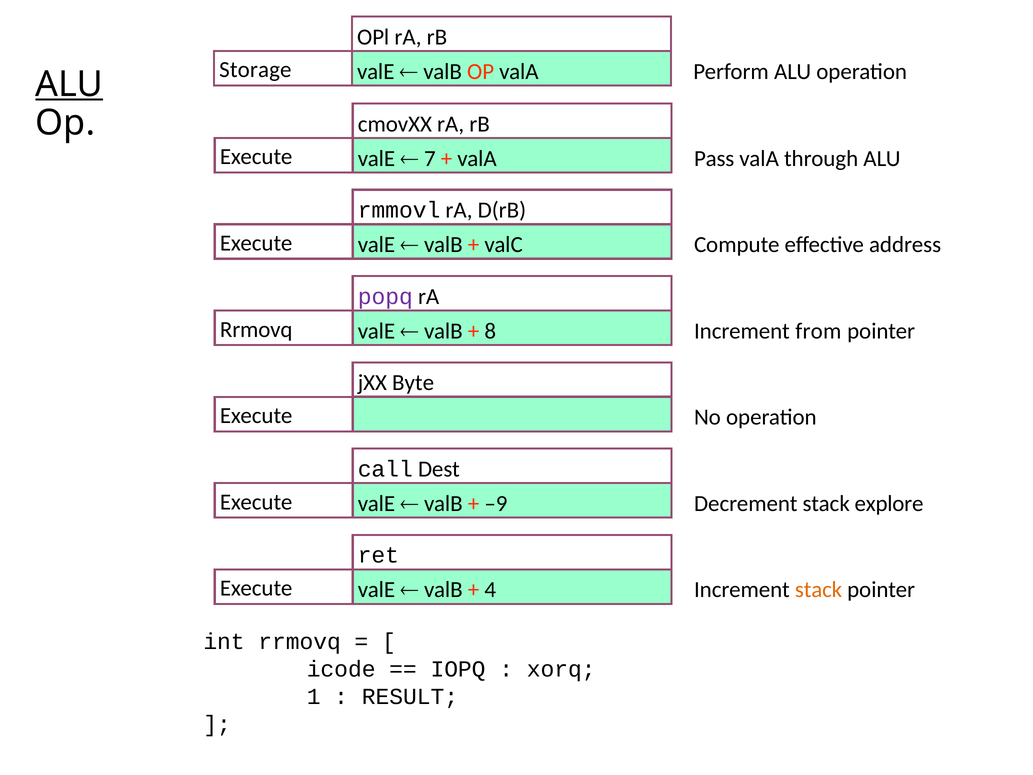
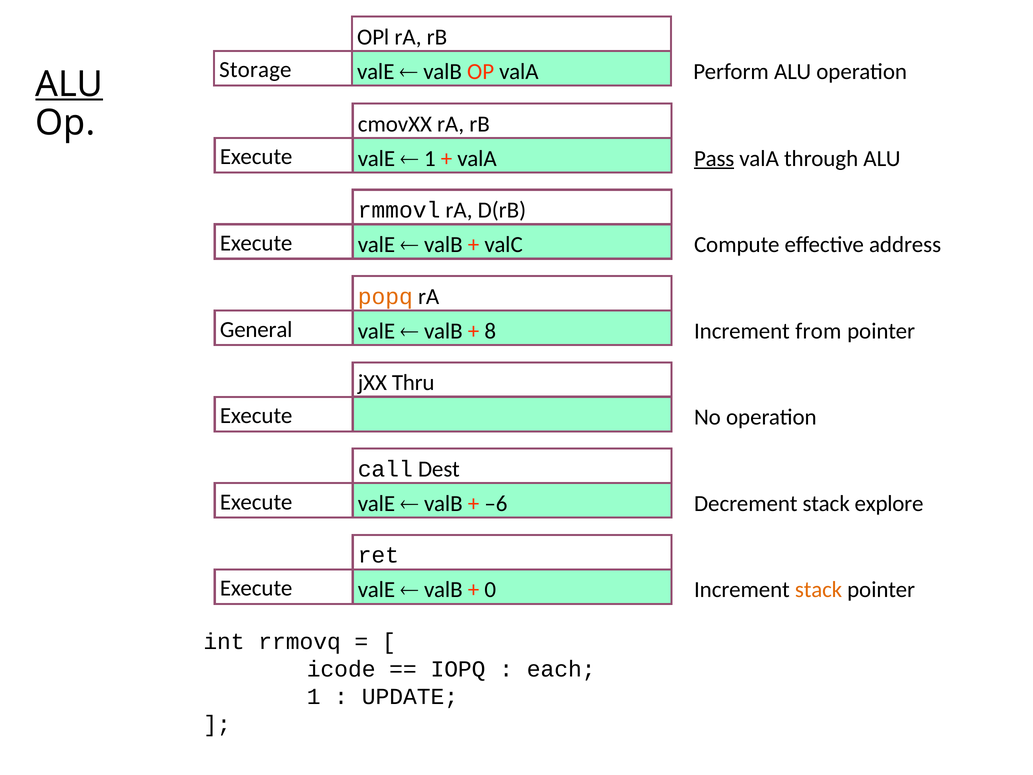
7 at (430, 158): 7 -> 1
Pass underline: none -> present
popq colour: purple -> orange
Rrmovq at (256, 329): Rrmovq -> General
Byte: Byte -> Thru
–9: –9 -> –6
4: 4 -> 0
xorq: xorq -> each
RESULT: RESULT -> UPDATE
